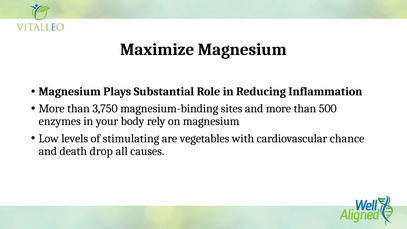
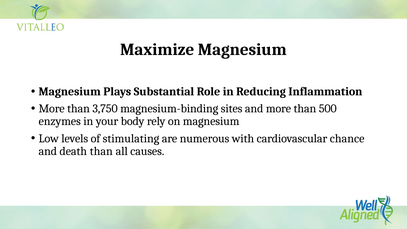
vegetables: vegetables -> numerous
death drop: drop -> than
